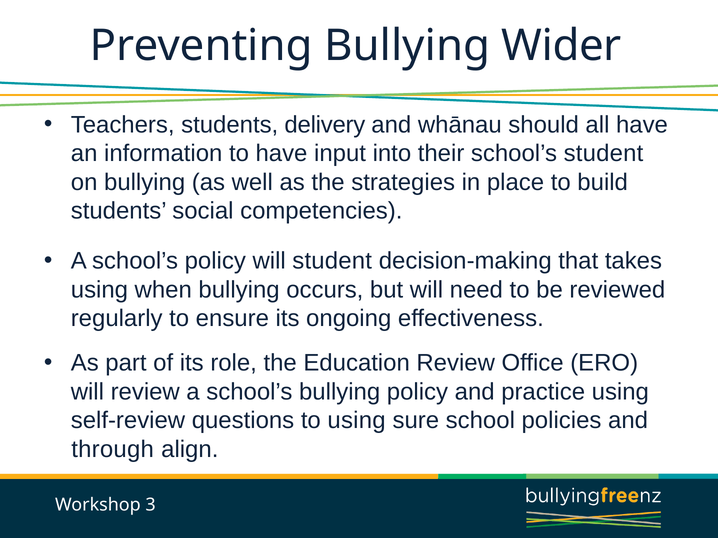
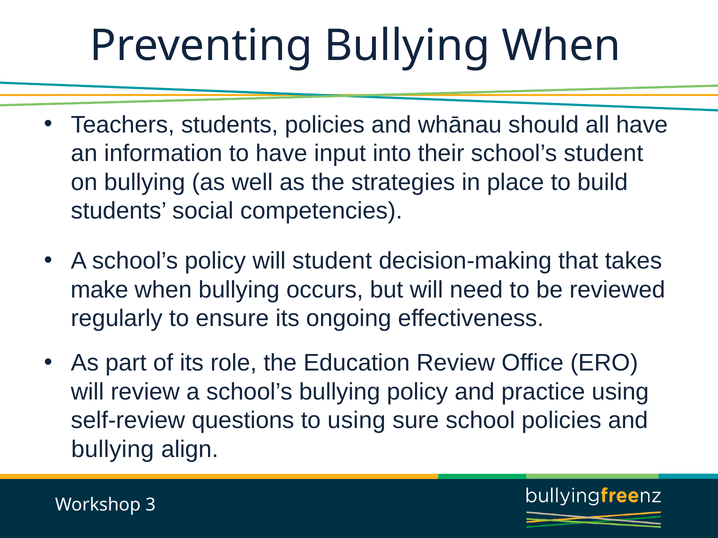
Bullying Wider: Wider -> When
students delivery: delivery -> policies
using at (99, 290): using -> make
through at (113, 450): through -> bullying
